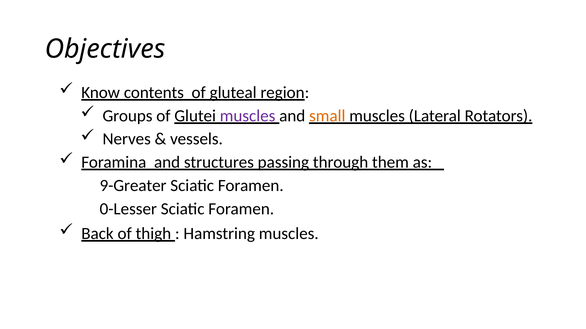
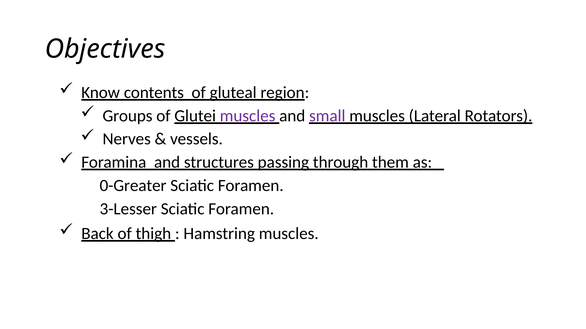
small colour: orange -> purple
9-Greater: 9-Greater -> 0-Greater
0-Lesser: 0-Lesser -> 3-Lesser
